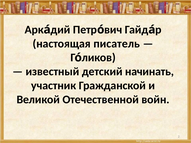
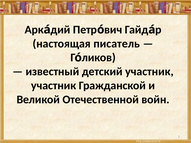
детский начинать: начинать -> участник
